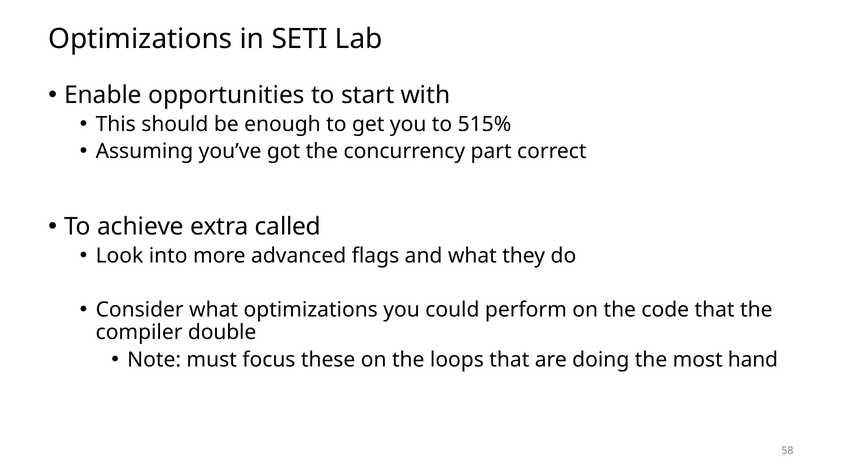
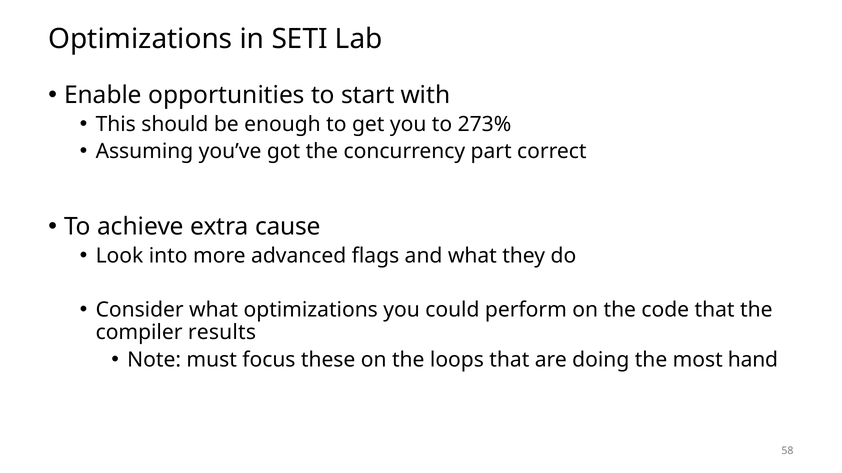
515%: 515% -> 273%
called: called -> cause
double: double -> results
